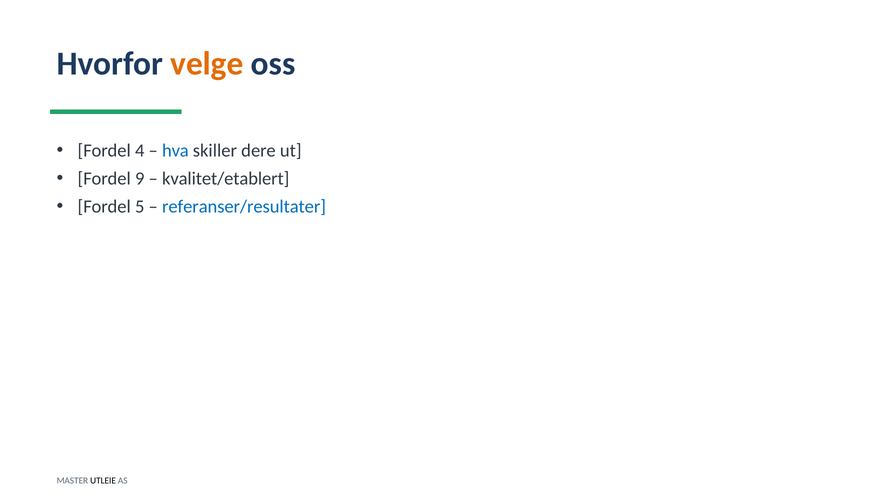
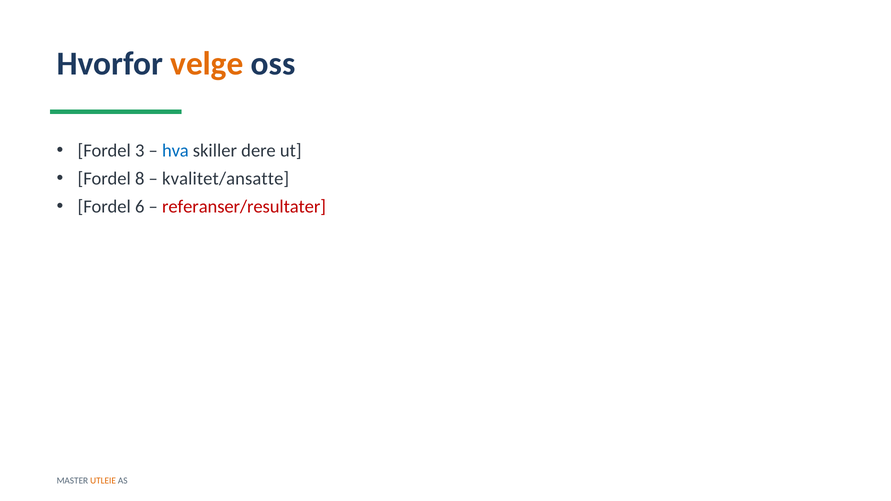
4: 4 -> 3
9: 9 -> 8
kvalitet/etablert: kvalitet/etablert -> kvalitet/ansatte
5: 5 -> 6
referanser/resultater colour: blue -> red
UTLEIE colour: black -> orange
